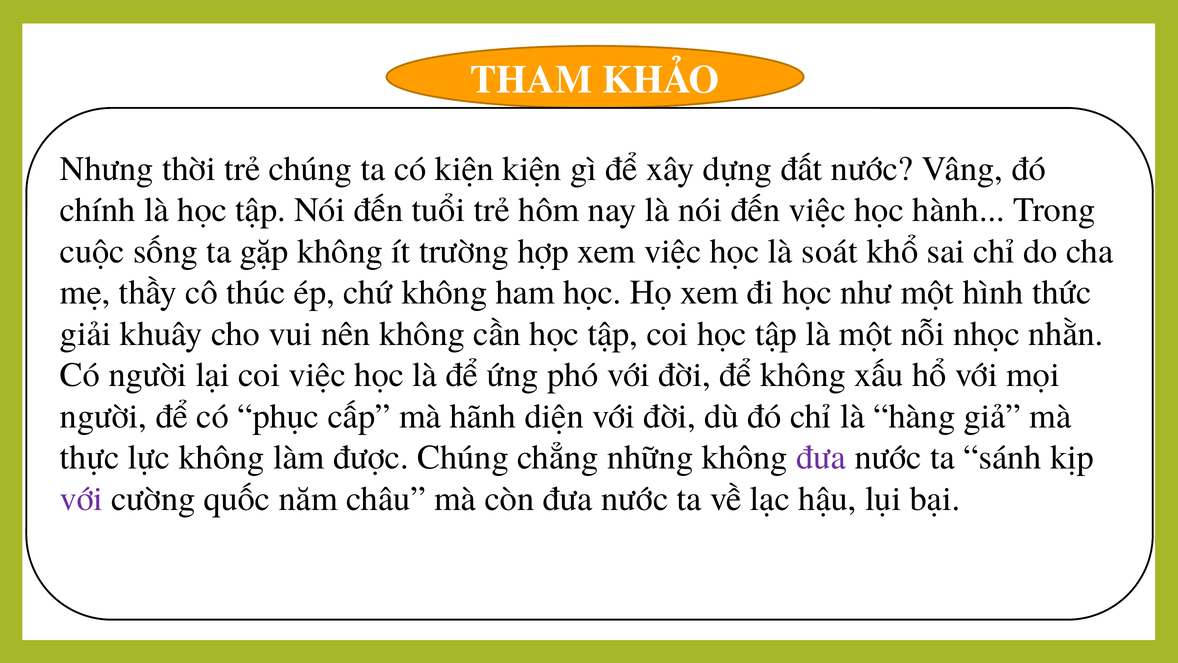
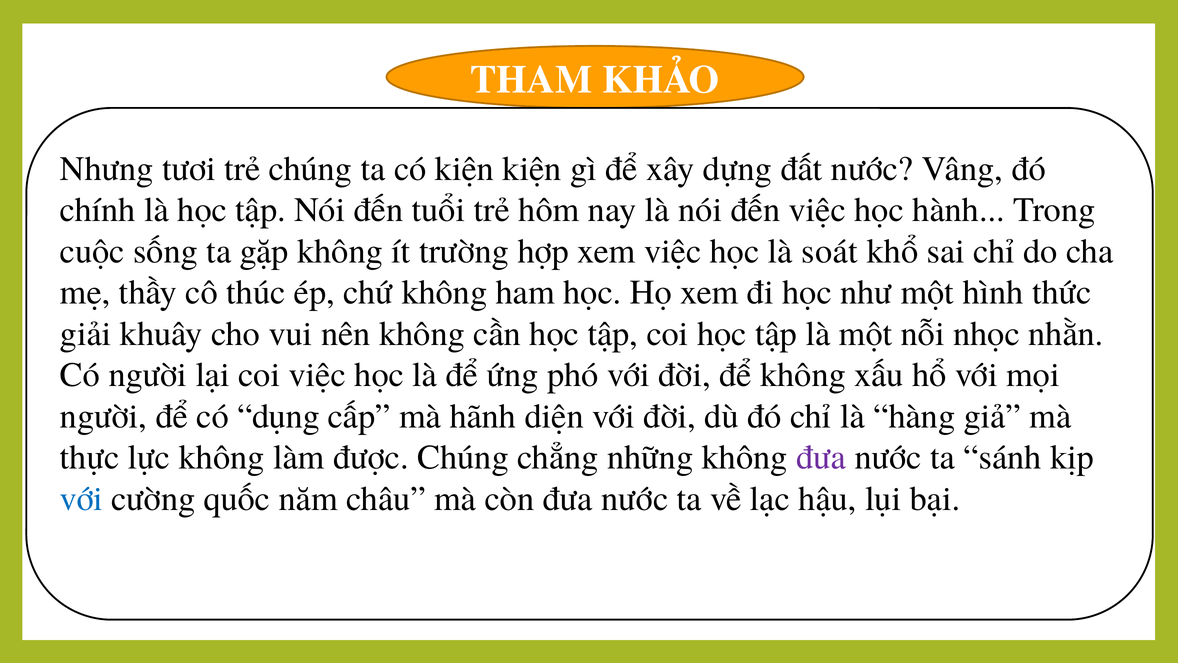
thời: thời -> tươi
phục: phục -> dụng
với at (81, 499) colour: purple -> blue
